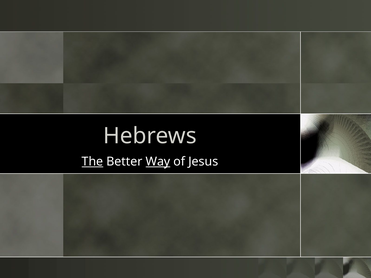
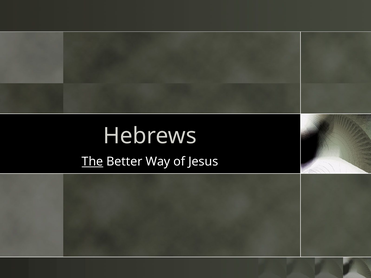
Way underline: present -> none
